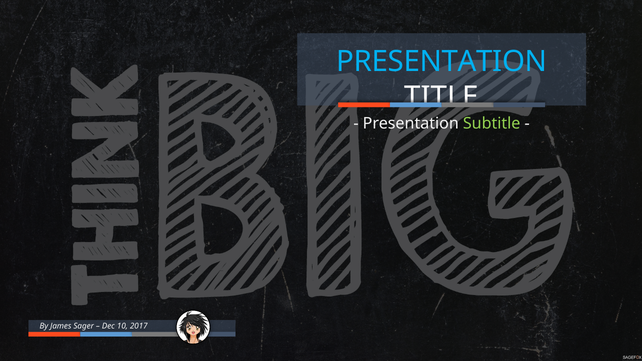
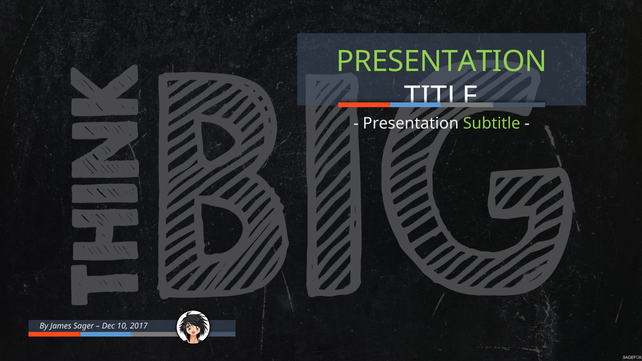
PRESENTATION at (442, 62) colour: light blue -> light green
